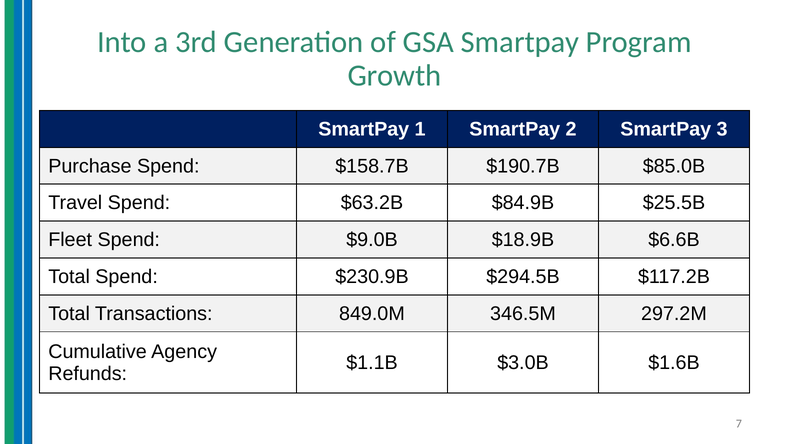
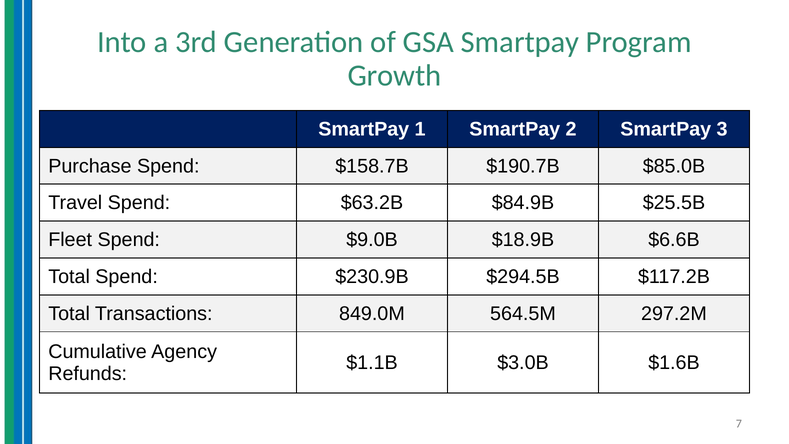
346.5M: 346.5M -> 564.5M
